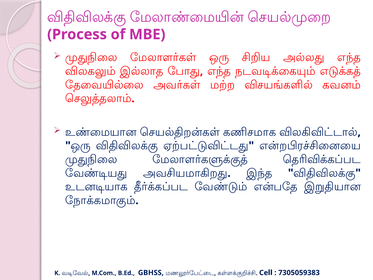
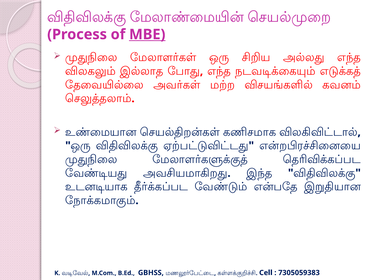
MBE underline: none -> present
